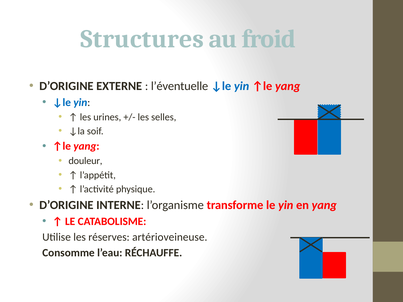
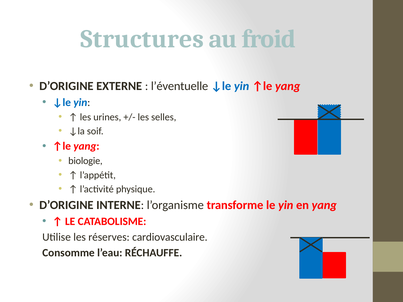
douleur: douleur -> biologie
artérioveineuse: artérioveineuse -> cardiovasculaire
